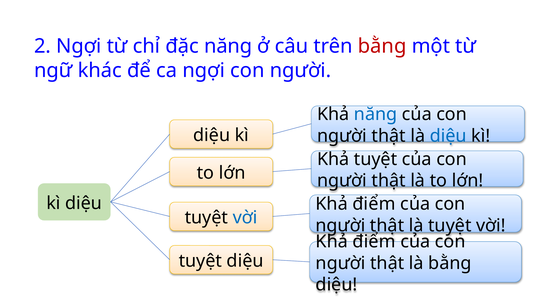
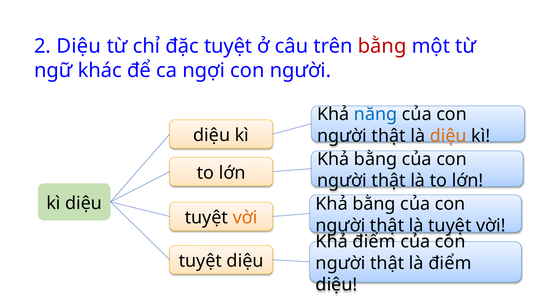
2 Ngợi: Ngợi -> Diệu
đặc năng: năng -> tuyệt
diệu at (448, 136) colour: blue -> orange
tuyệt at (376, 159): tuyệt -> bằng
điểm at (374, 204): điểm -> bằng
vời at (245, 217) colour: blue -> orange
là bằng: bằng -> điểm
